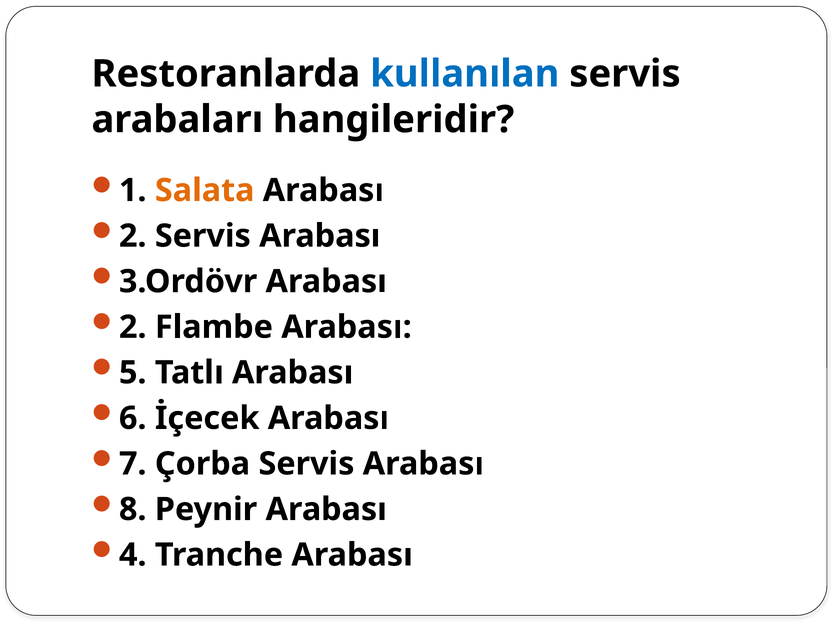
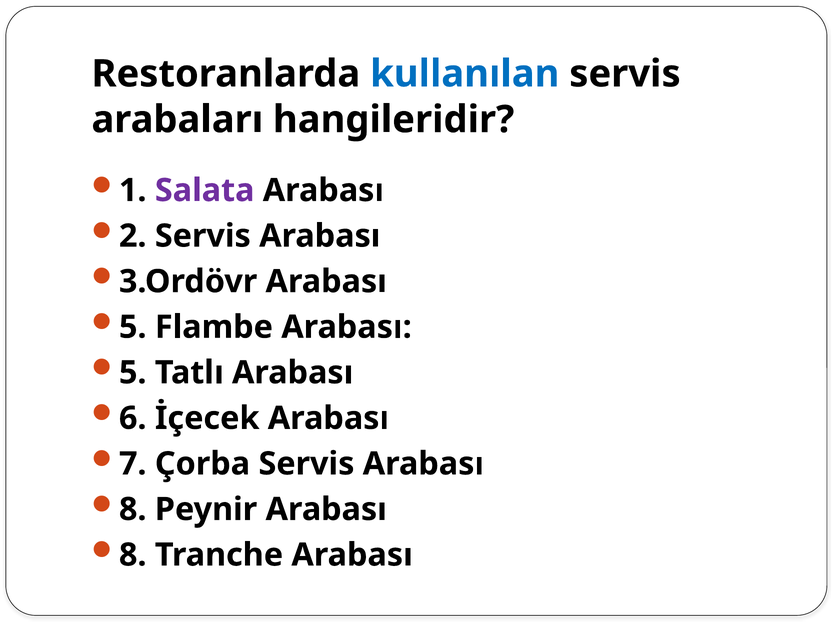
Salata colour: orange -> purple
2 at (133, 327): 2 -> 5
4 at (133, 556): 4 -> 8
